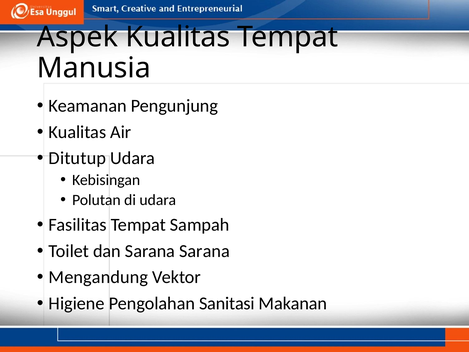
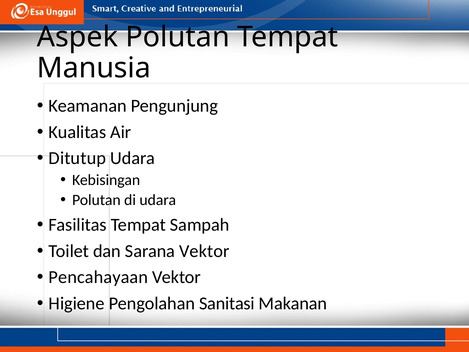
Aspek Kualitas: Kualitas -> Polutan
Sarana Sarana: Sarana -> Vektor
Mengandung: Mengandung -> Pencahayaan
